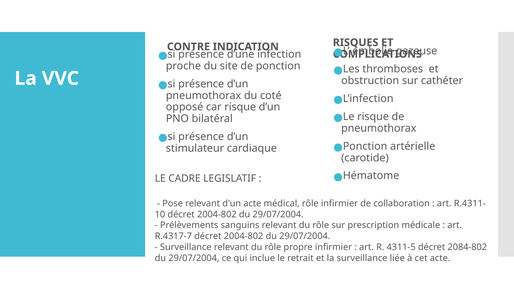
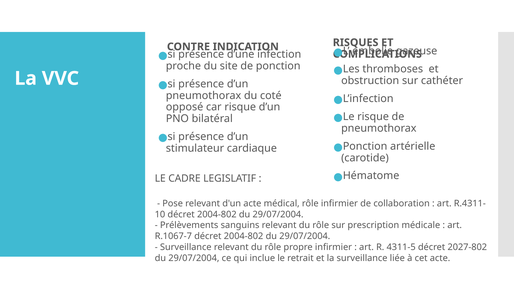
R.4317-7: R.4317-7 -> R.1067-7
2084-802: 2084-802 -> 2027-802
